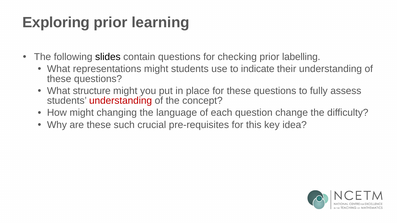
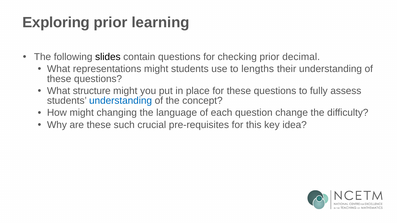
labelling: labelling -> decimal
indicate: indicate -> lengths
understanding at (121, 101) colour: red -> blue
